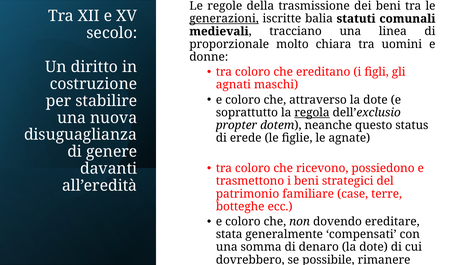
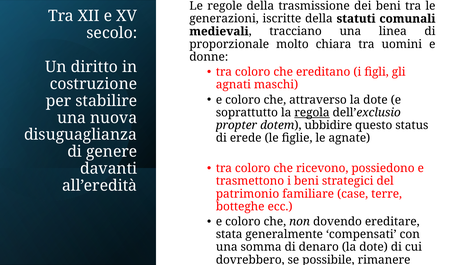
generazioni underline: present -> none
iscritte balia: balia -> della
neanche: neanche -> ubbidire
